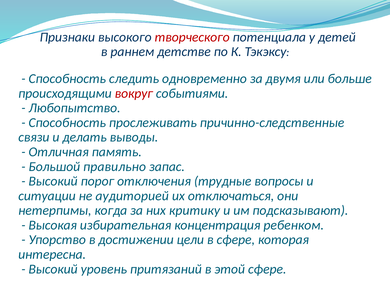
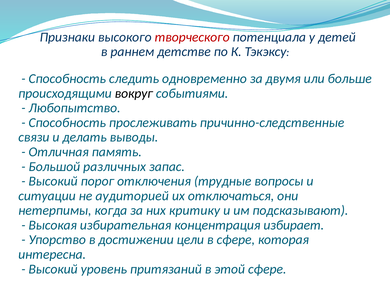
вокруг colour: red -> black
правильно: правильно -> различных
ребенком: ребенком -> избирает
